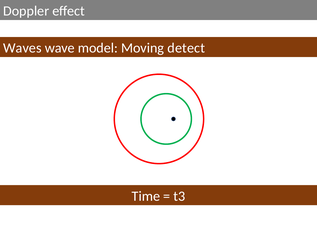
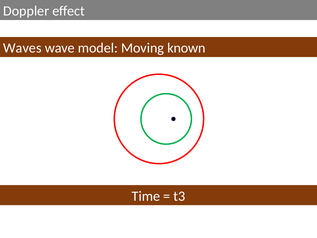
detect: detect -> known
